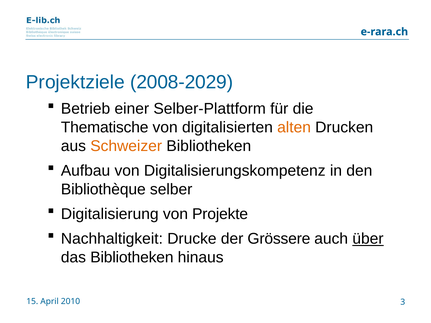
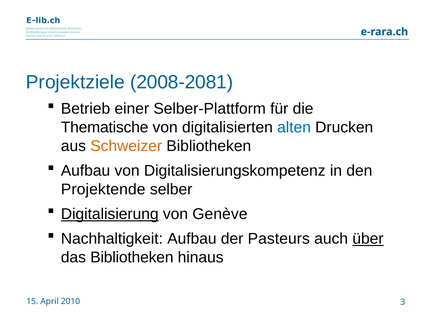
2008-2029: 2008-2029 -> 2008-2081
alten colour: orange -> blue
Bibliothèque: Bibliothèque -> Projektende
Digitalisierung underline: none -> present
Projekte: Projekte -> Genève
Nachhaltigkeit Drucke: Drucke -> Aufbau
Grössere: Grössere -> Pasteurs
